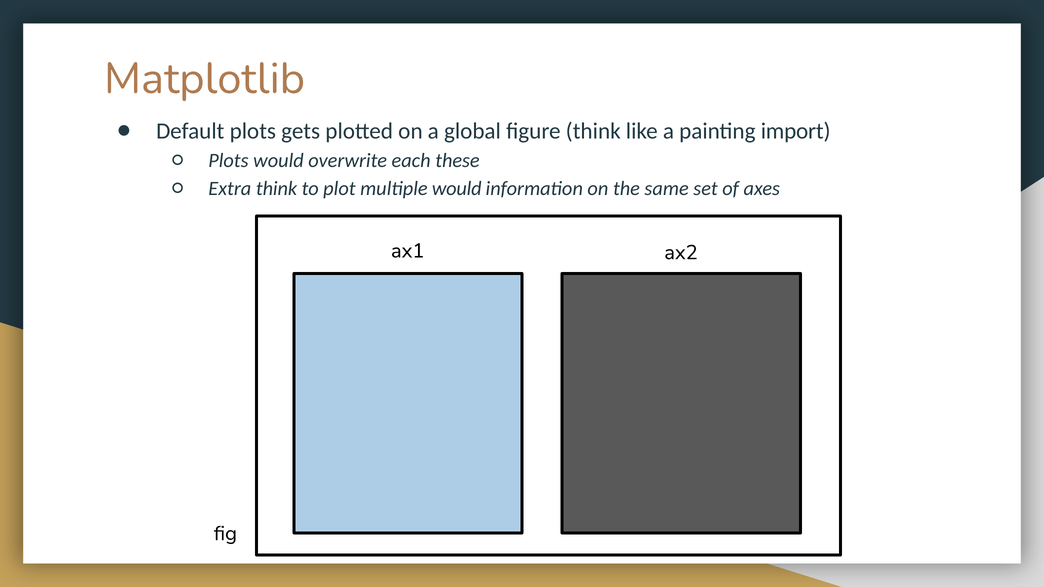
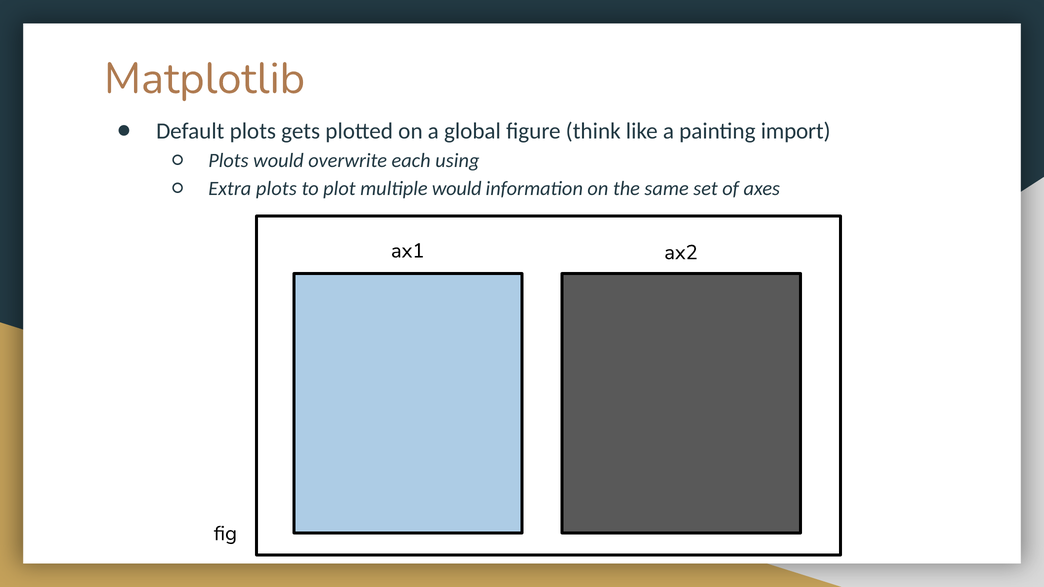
these: these -> using
Extra think: think -> plots
